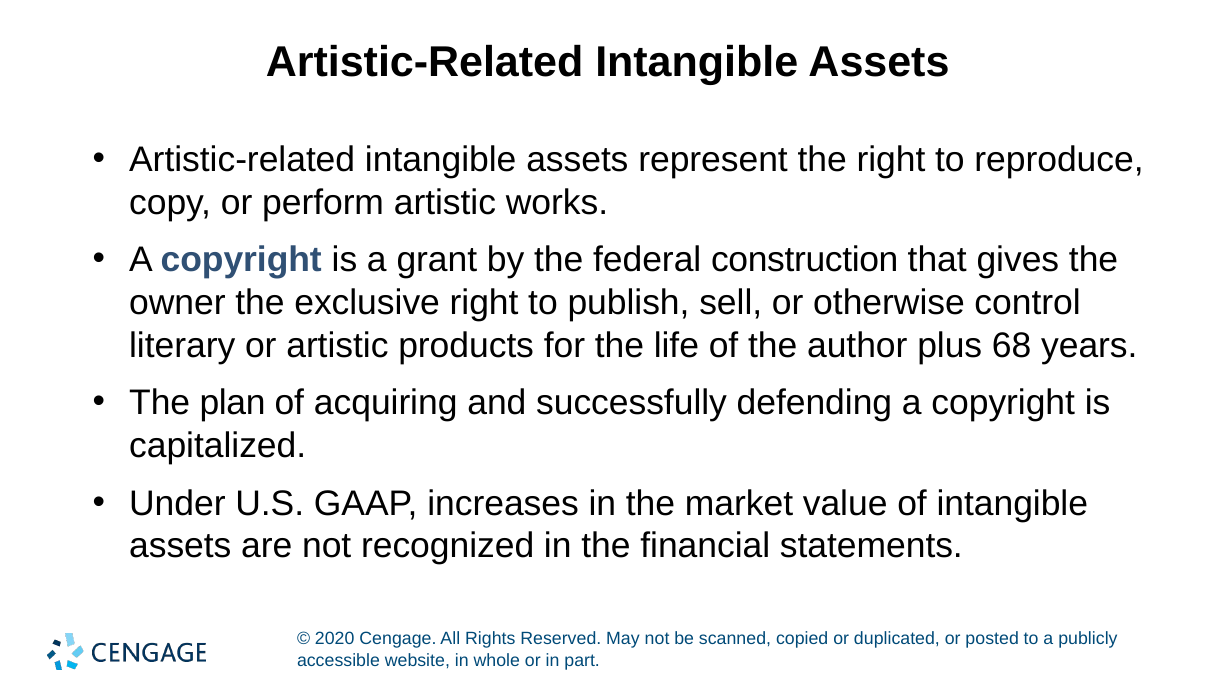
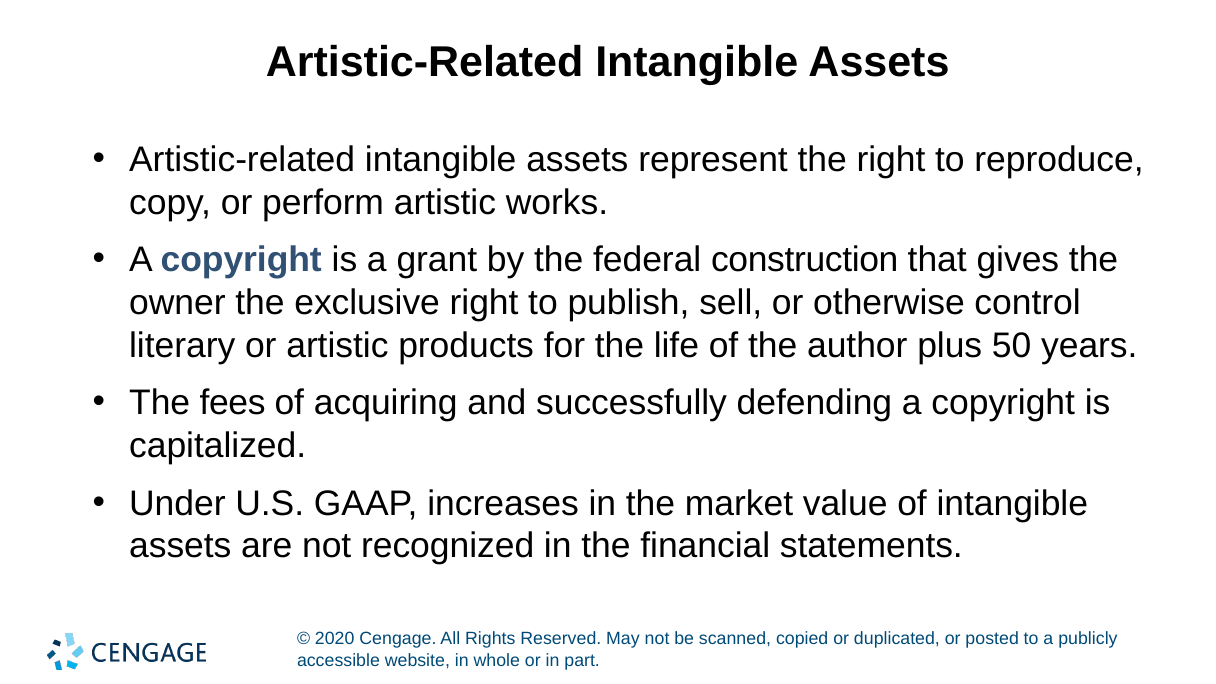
68: 68 -> 50
plan: plan -> fees
